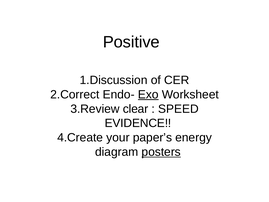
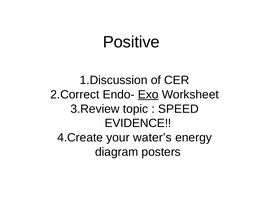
clear: clear -> topic
paper’s: paper’s -> water’s
posters underline: present -> none
